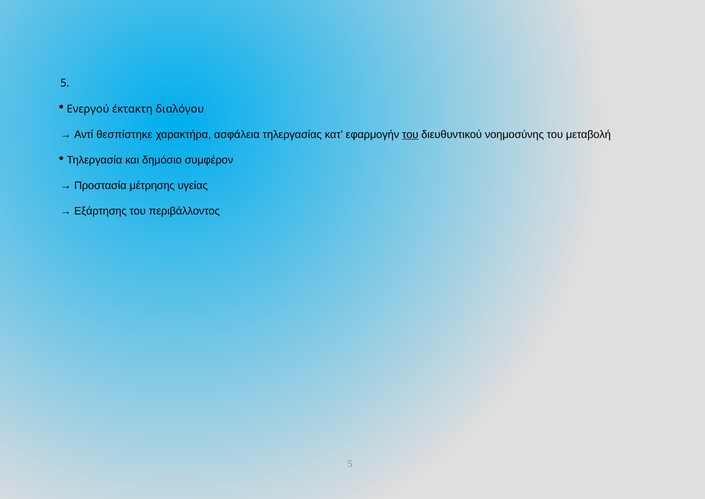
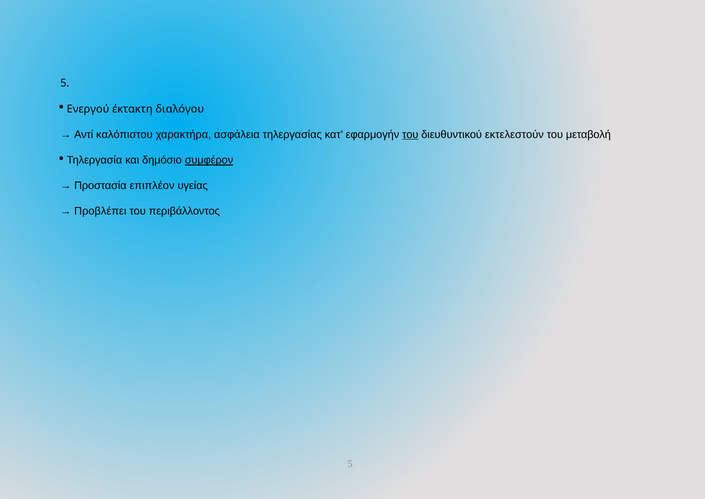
θεσπίστηκε: θεσπίστηκε -> καλόπιστου
νοημοσύνης: νοημοσύνης -> εκτελεστούν
συμφέρον underline: none -> present
μέτρησης: μέτρησης -> επιπλέον
Εξάρτησης: Εξάρτησης -> Προβλέπει
